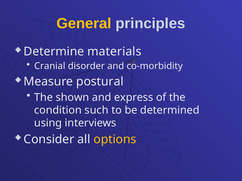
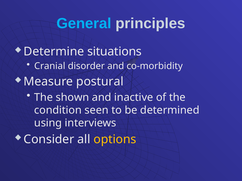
General colour: yellow -> light blue
materials: materials -> situations
express: express -> inactive
such: such -> seen
